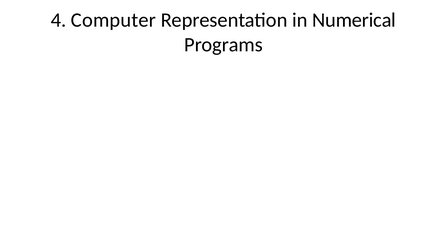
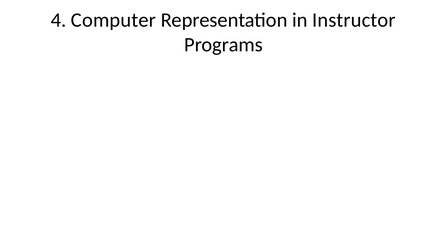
Numerical: Numerical -> Instructor
